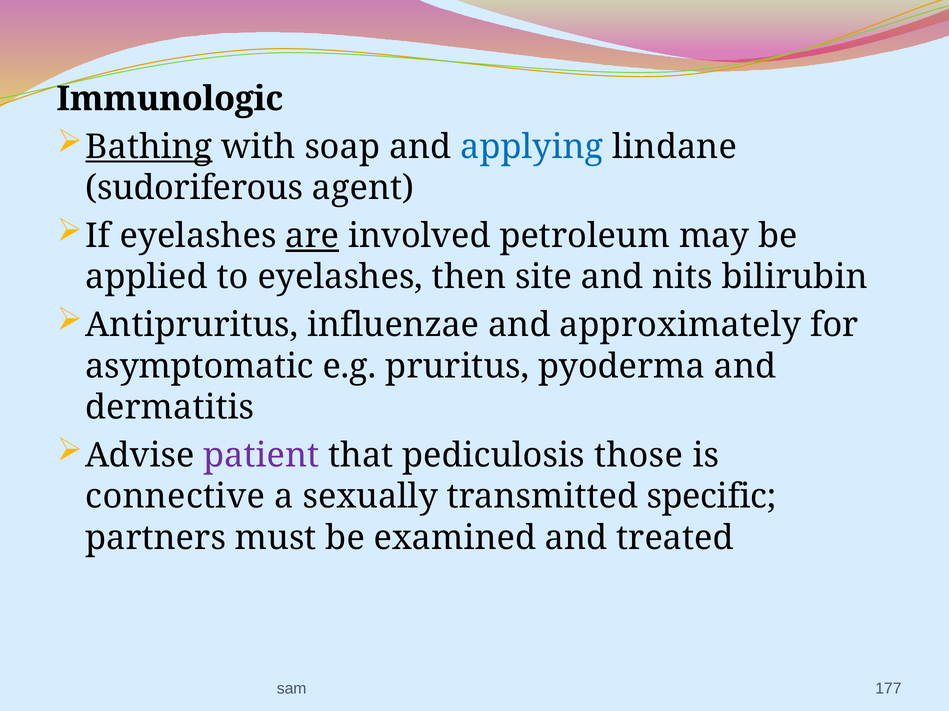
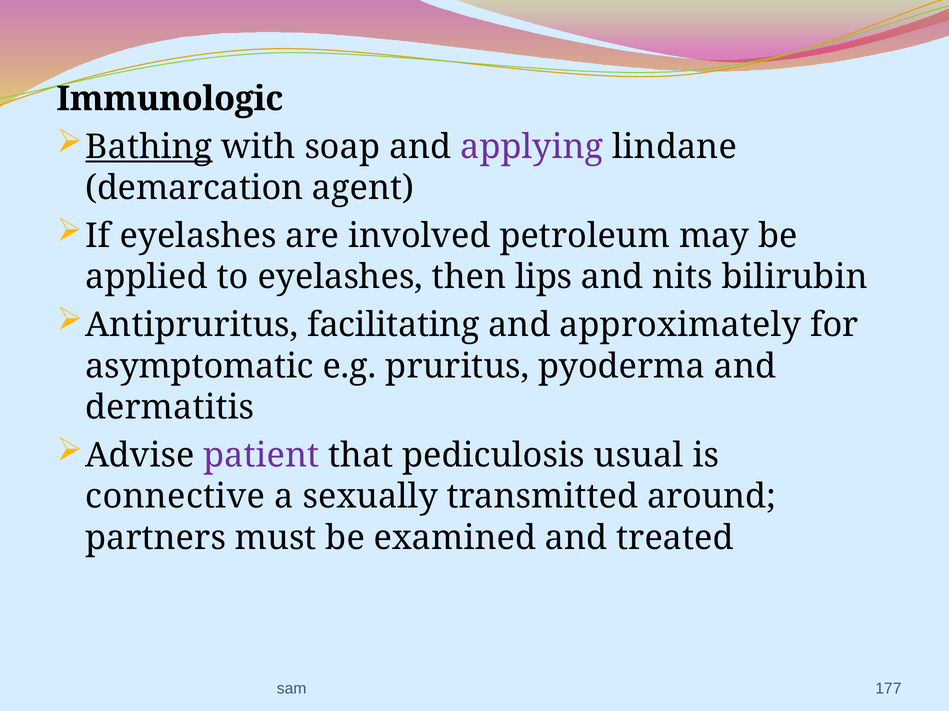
applying colour: blue -> purple
sudoriferous: sudoriferous -> demarcation
are underline: present -> none
site: site -> lips
influenzae: influenzae -> facilitating
those: those -> usual
specific: specific -> around
